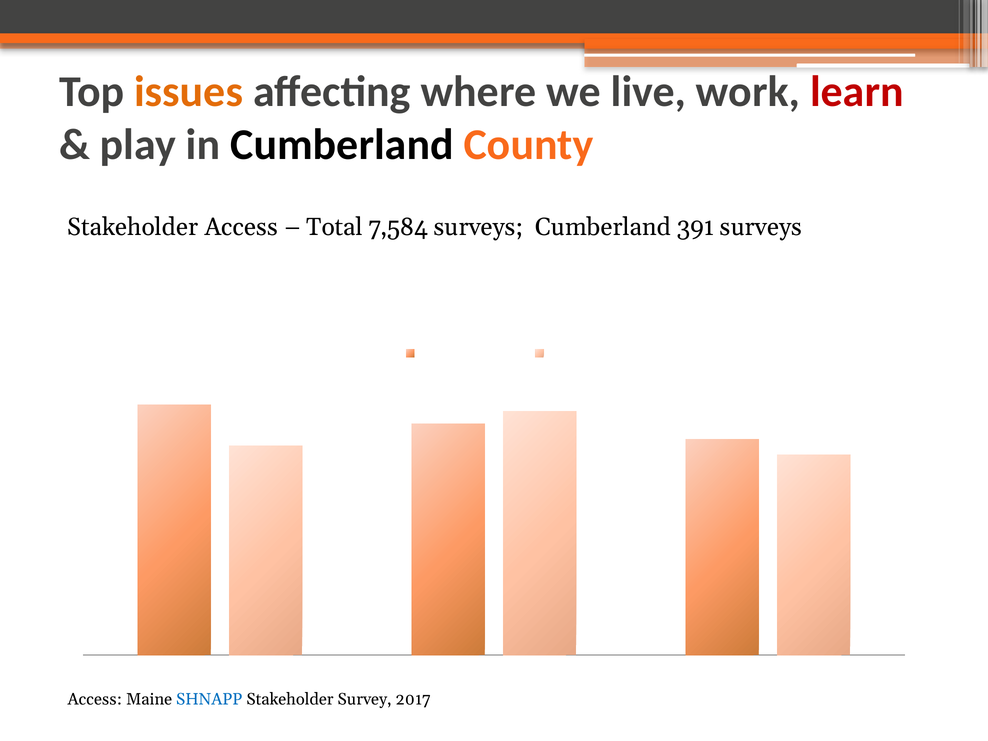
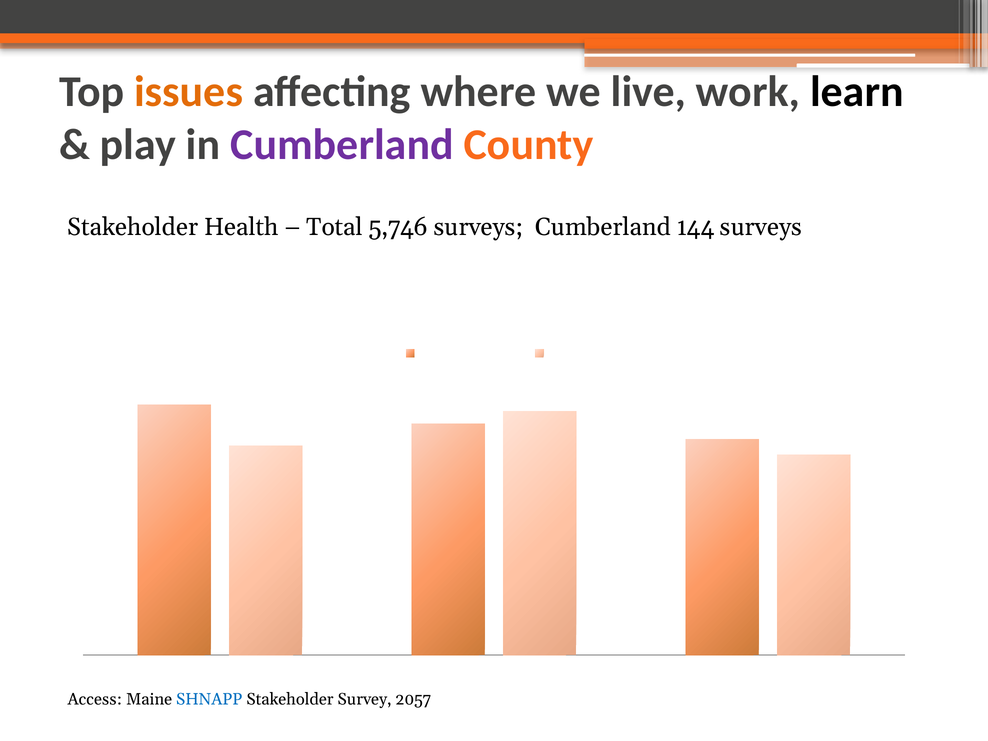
learn colour: red -> black
Cumberland at (342, 145) colour: black -> purple
Stakeholder Access: Access -> Health
7,584: 7,584 -> 5,746
391: 391 -> 144
2017: 2017 -> 2057
